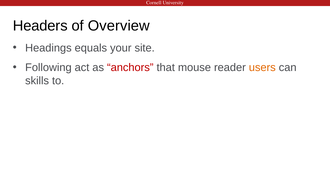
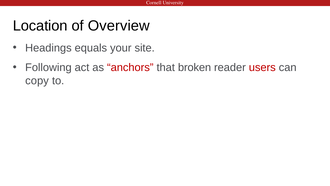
Headers: Headers -> Location
mouse: mouse -> broken
users colour: orange -> red
skills: skills -> copy
